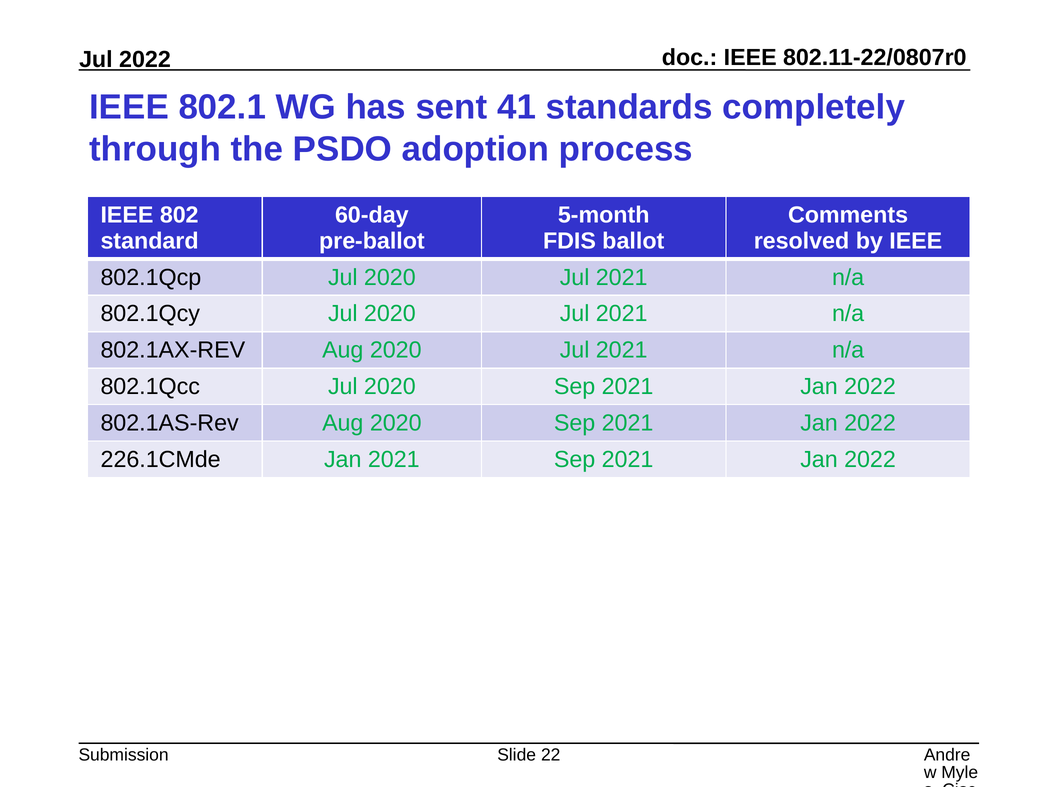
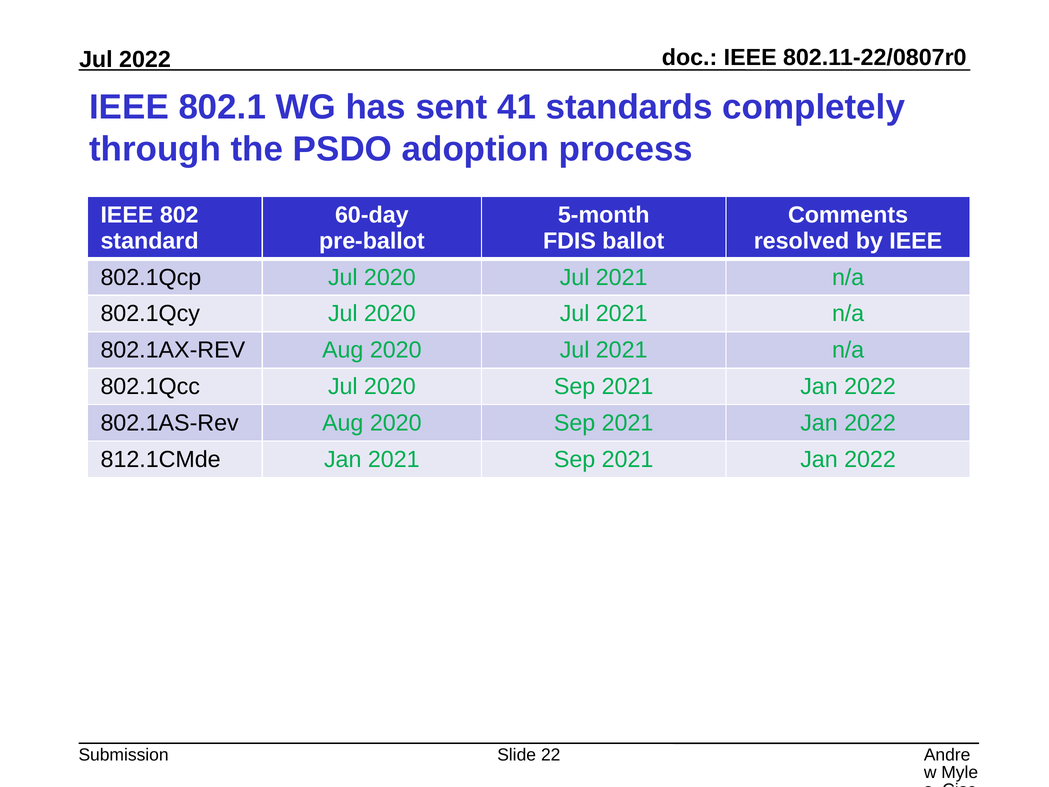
226.1CMde: 226.1CMde -> 812.1CMde
